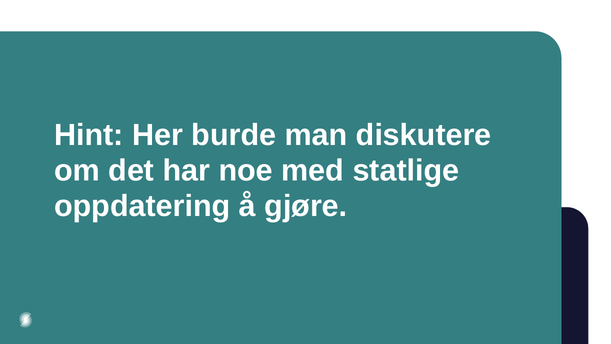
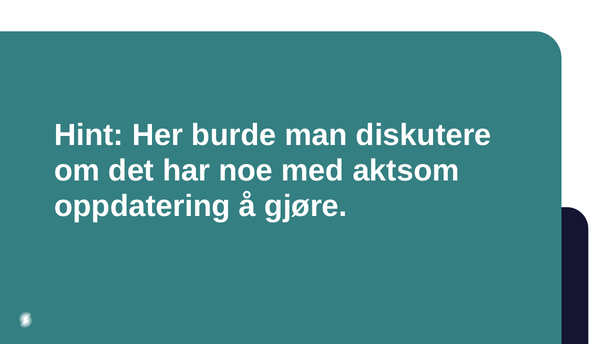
statlige: statlige -> aktsom
